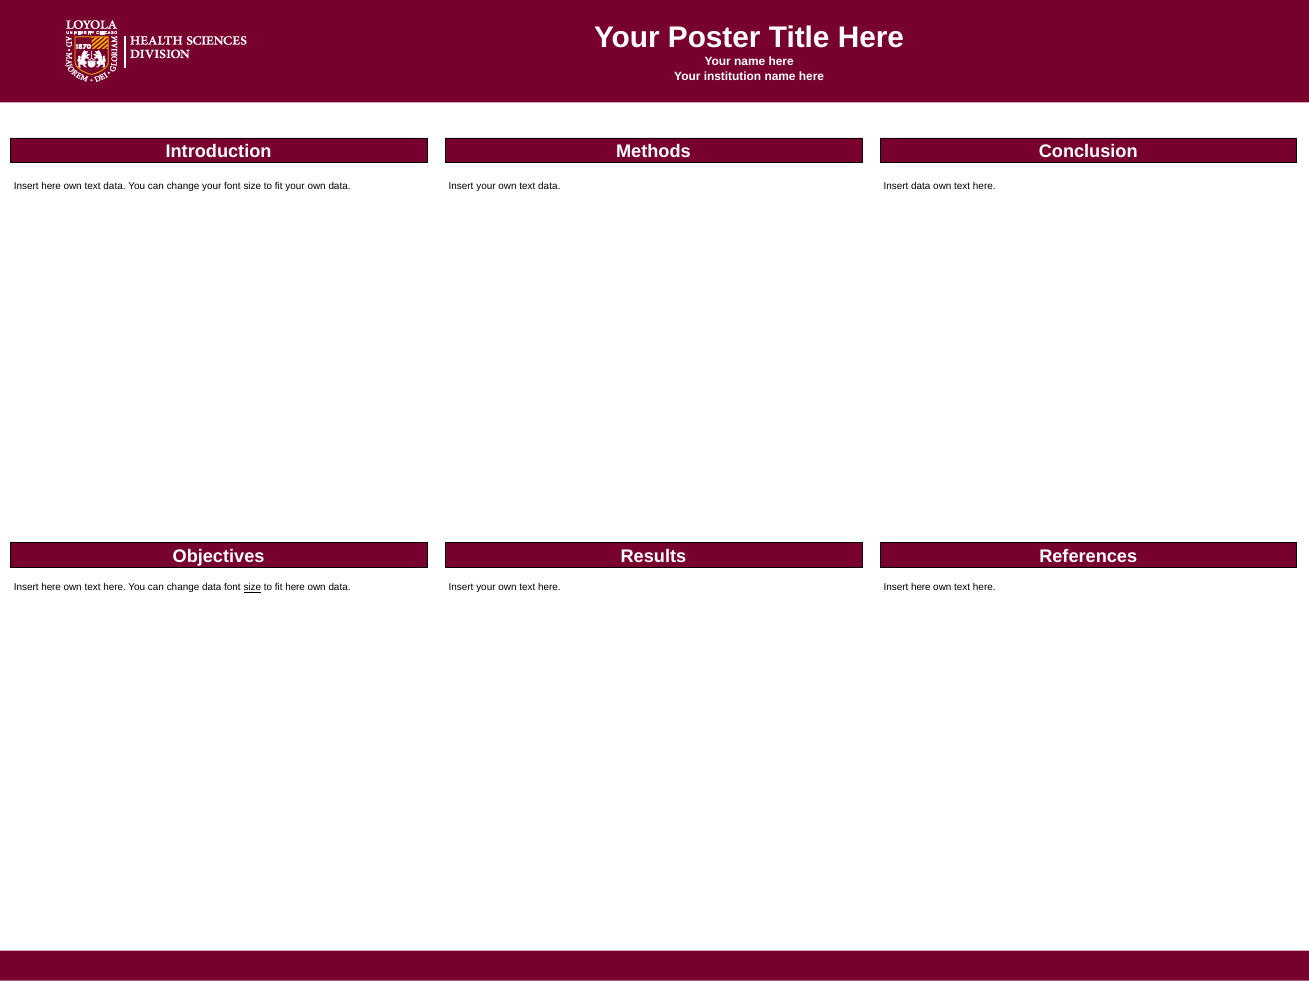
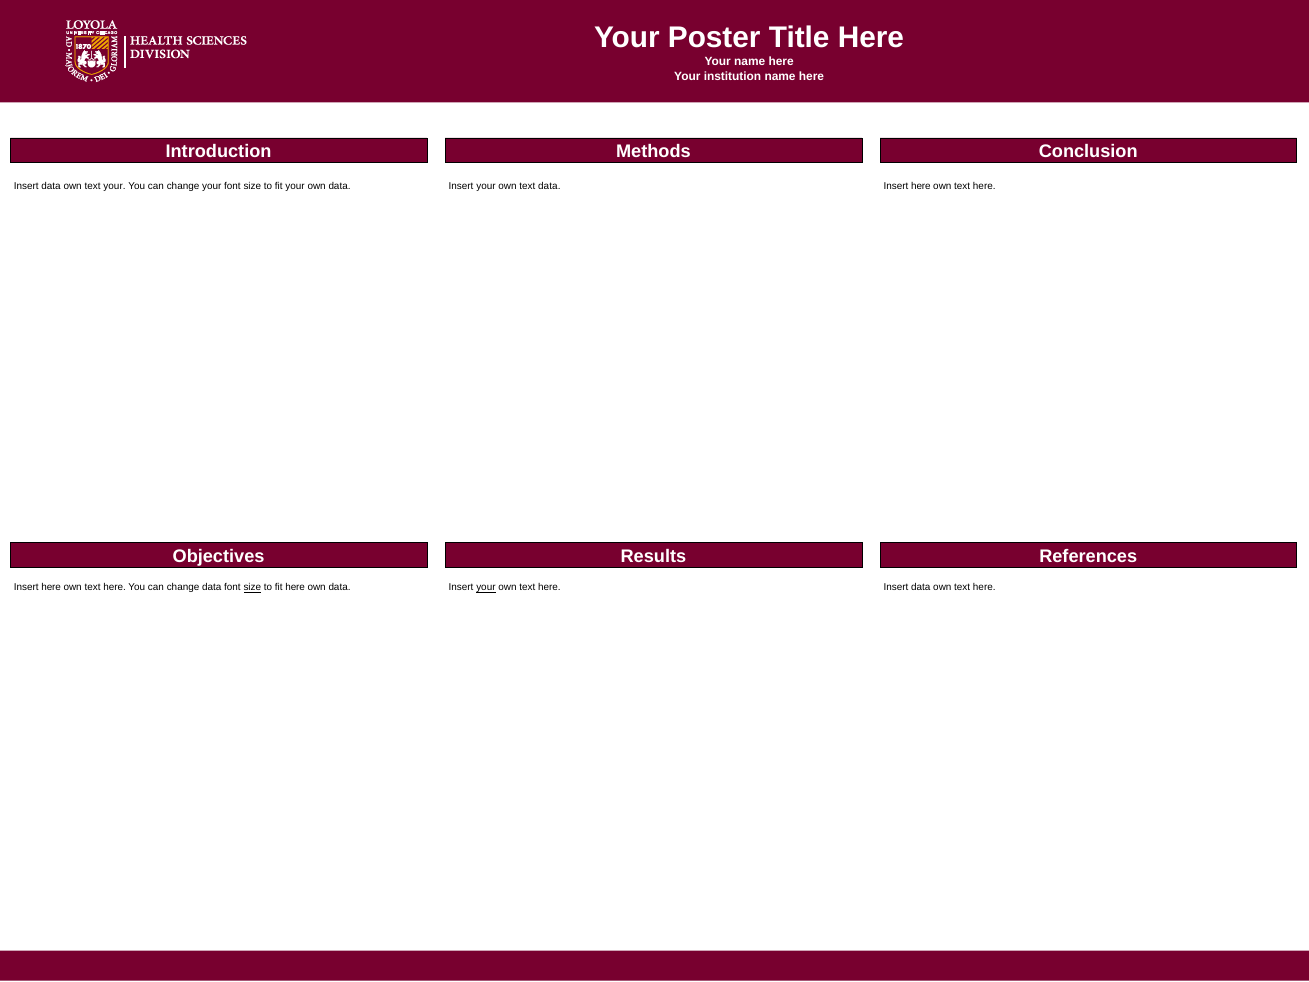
here at (51, 186): here -> data
data at (115, 186): data -> your
data at (921, 186): data -> here
your at (486, 587) underline: none -> present
here at (921, 587): here -> data
